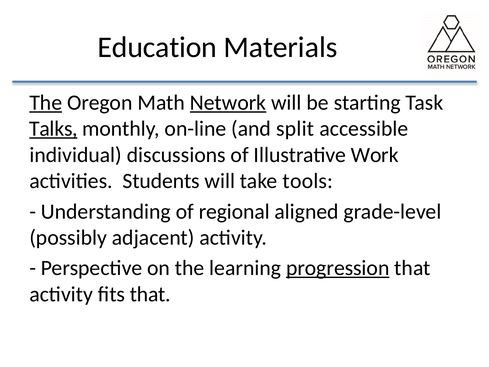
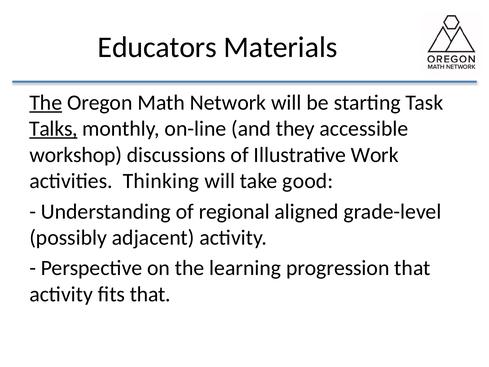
Education: Education -> Educators
Network underline: present -> none
split: split -> they
individual: individual -> workshop
Students: Students -> Thinking
tools: tools -> good
progression underline: present -> none
